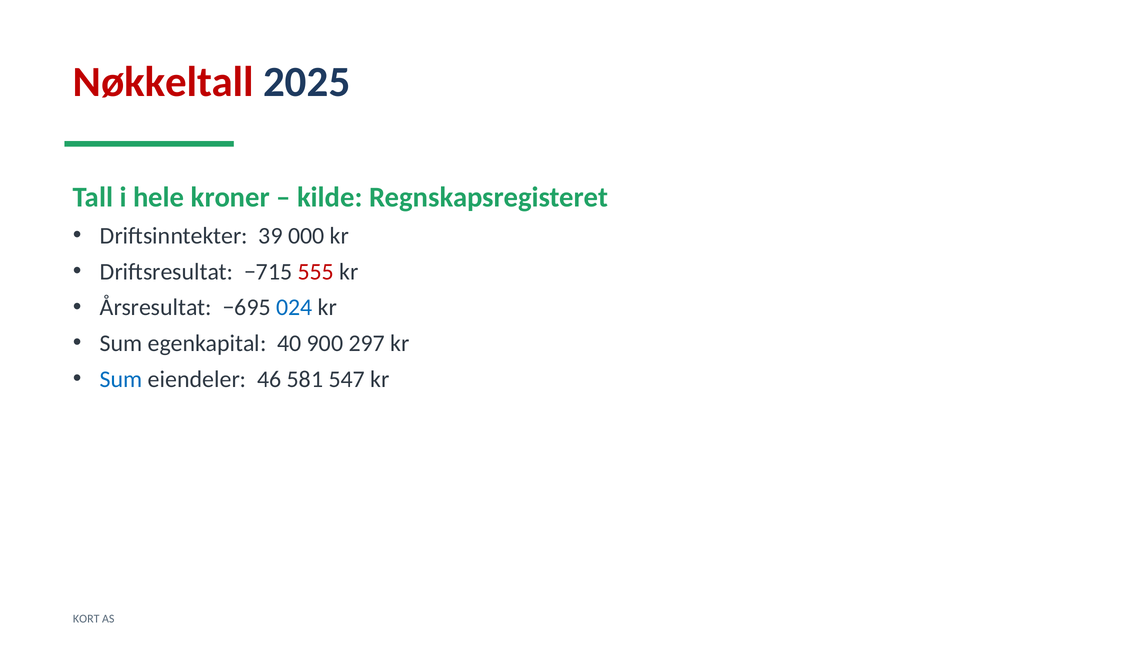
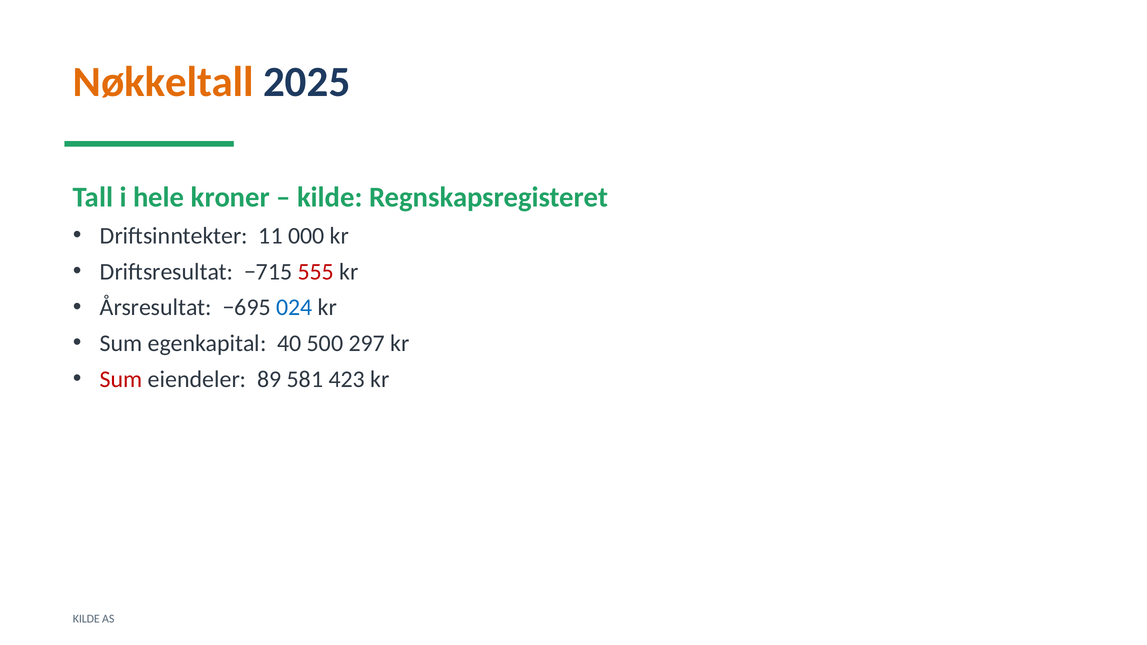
Nøkkeltall colour: red -> orange
39: 39 -> 11
900: 900 -> 500
Sum at (121, 379) colour: blue -> red
46: 46 -> 89
547: 547 -> 423
KORT at (86, 619): KORT -> KILDE
